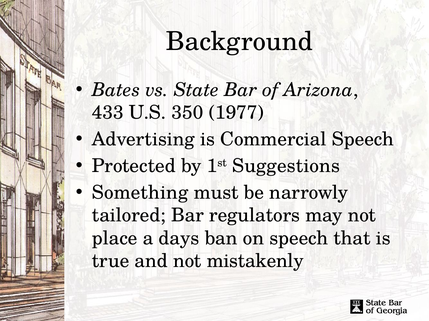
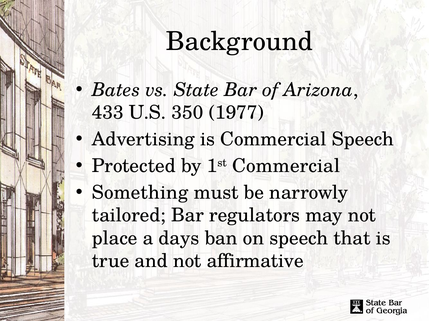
1st Suggestions: Suggestions -> Commercial
mistakenly: mistakenly -> affirmative
